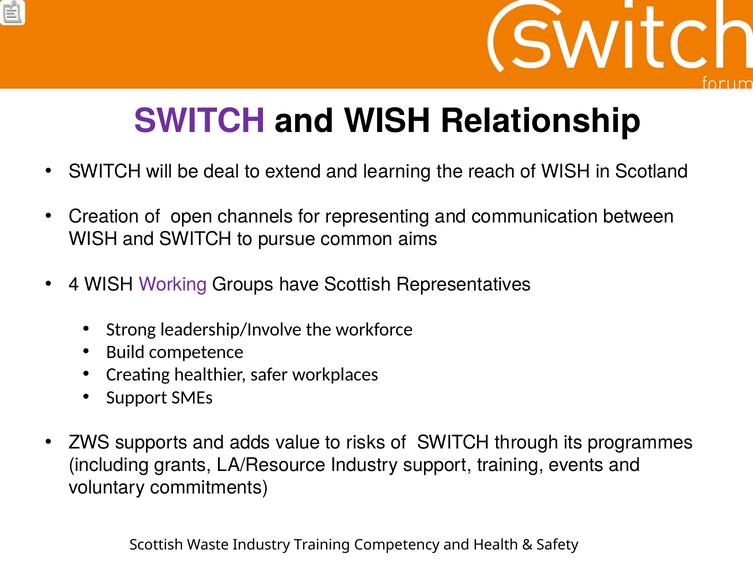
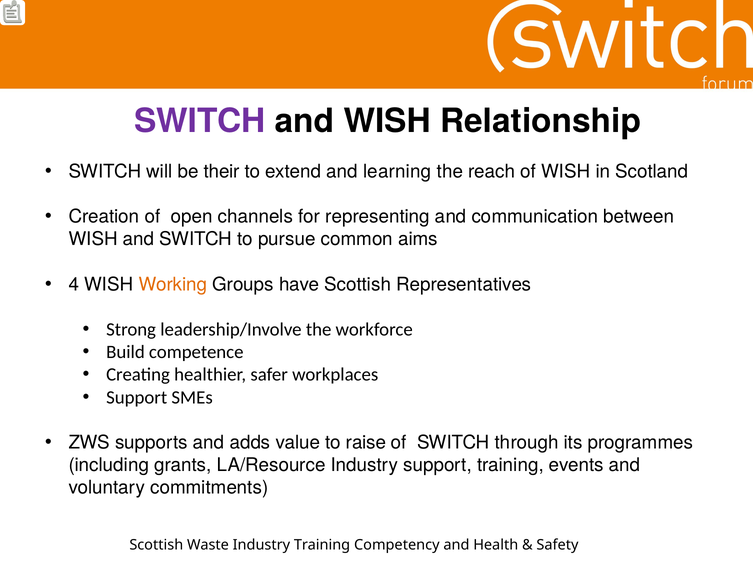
deal: deal -> their
Working colour: purple -> orange
risks: risks -> raise
